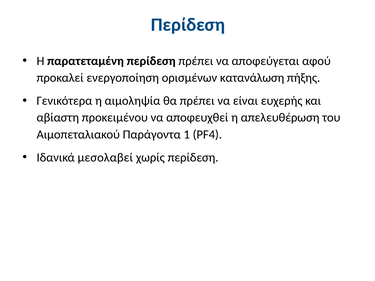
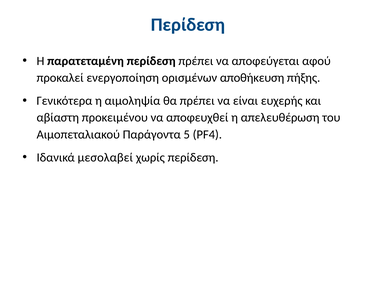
κατανάλωση: κατανάλωση -> αποθήκευση
1: 1 -> 5
